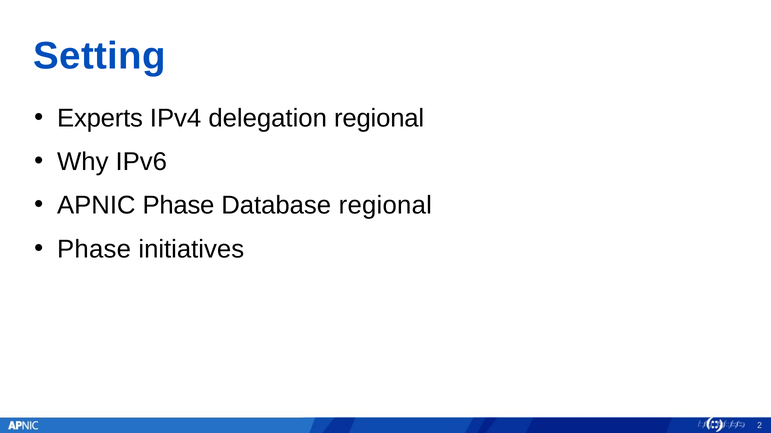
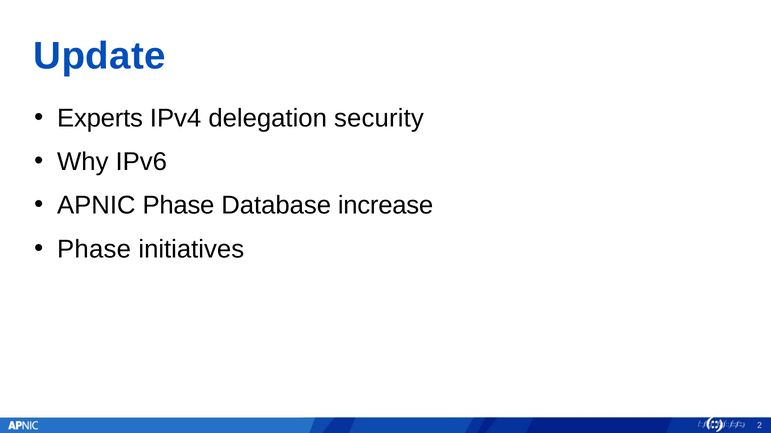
Setting: Setting -> Update
delegation regional: regional -> security
Database regional: regional -> increase
